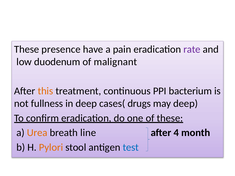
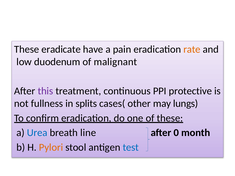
presence: presence -> eradicate
rate colour: purple -> orange
this colour: orange -> purple
bacterium: bacterium -> protective
in deep: deep -> splits
drugs: drugs -> other
may deep: deep -> lungs
Urea colour: orange -> blue
4: 4 -> 0
